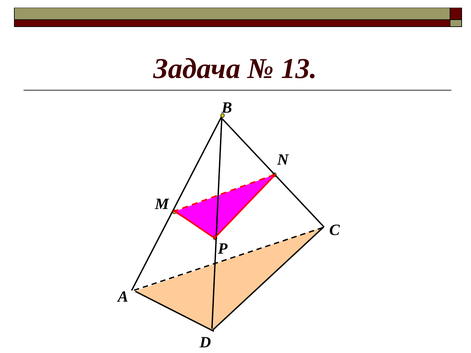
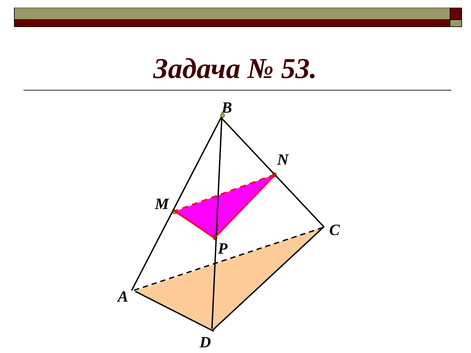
13: 13 -> 53
